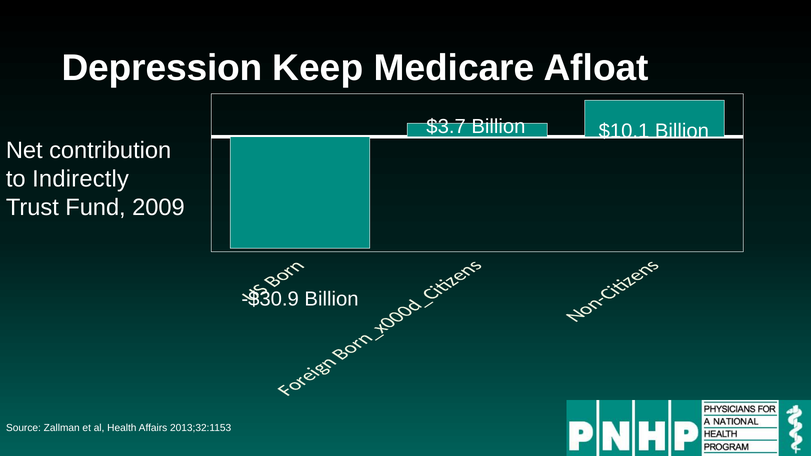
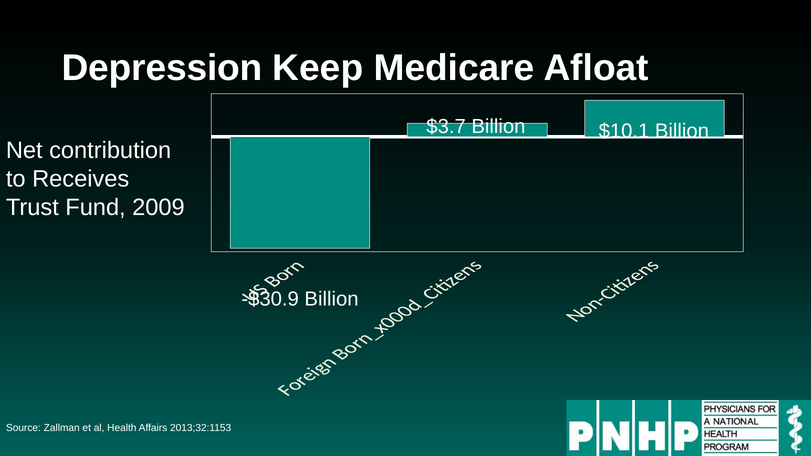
Indirectly: Indirectly -> Receives
